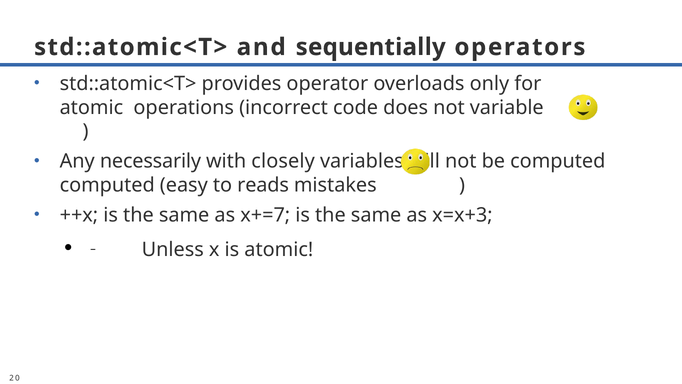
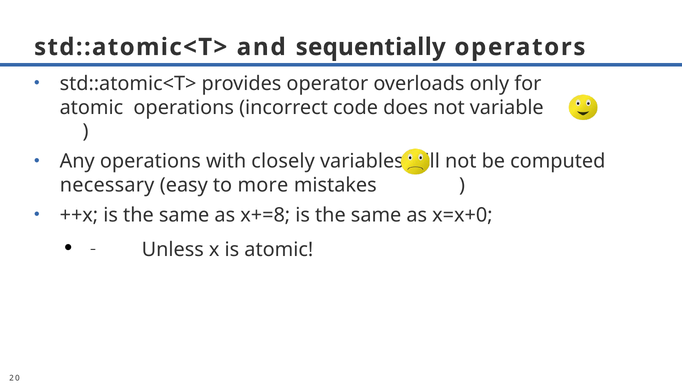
Any necessarily: necessarily -> operations
computed at (107, 185): computed -> necessary
reads: reads -> more
x+=7: x+=7 -> x+=8
x=x+3: x=x+3 -> x=x+0
